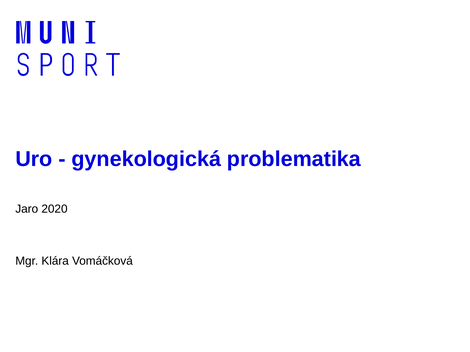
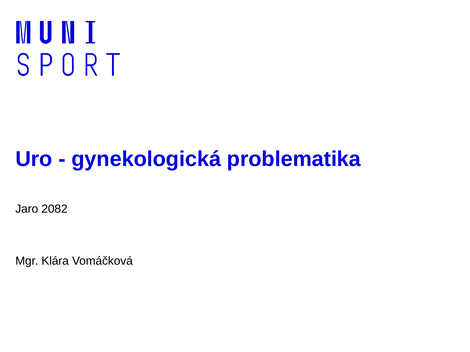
2020: 2020 -> 2082
